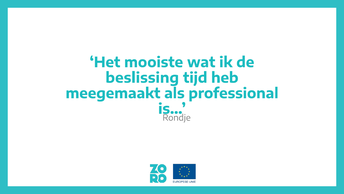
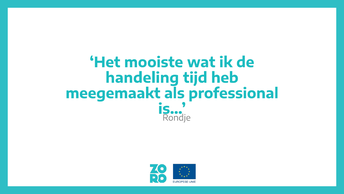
beslissing: beslissing -> handeling
